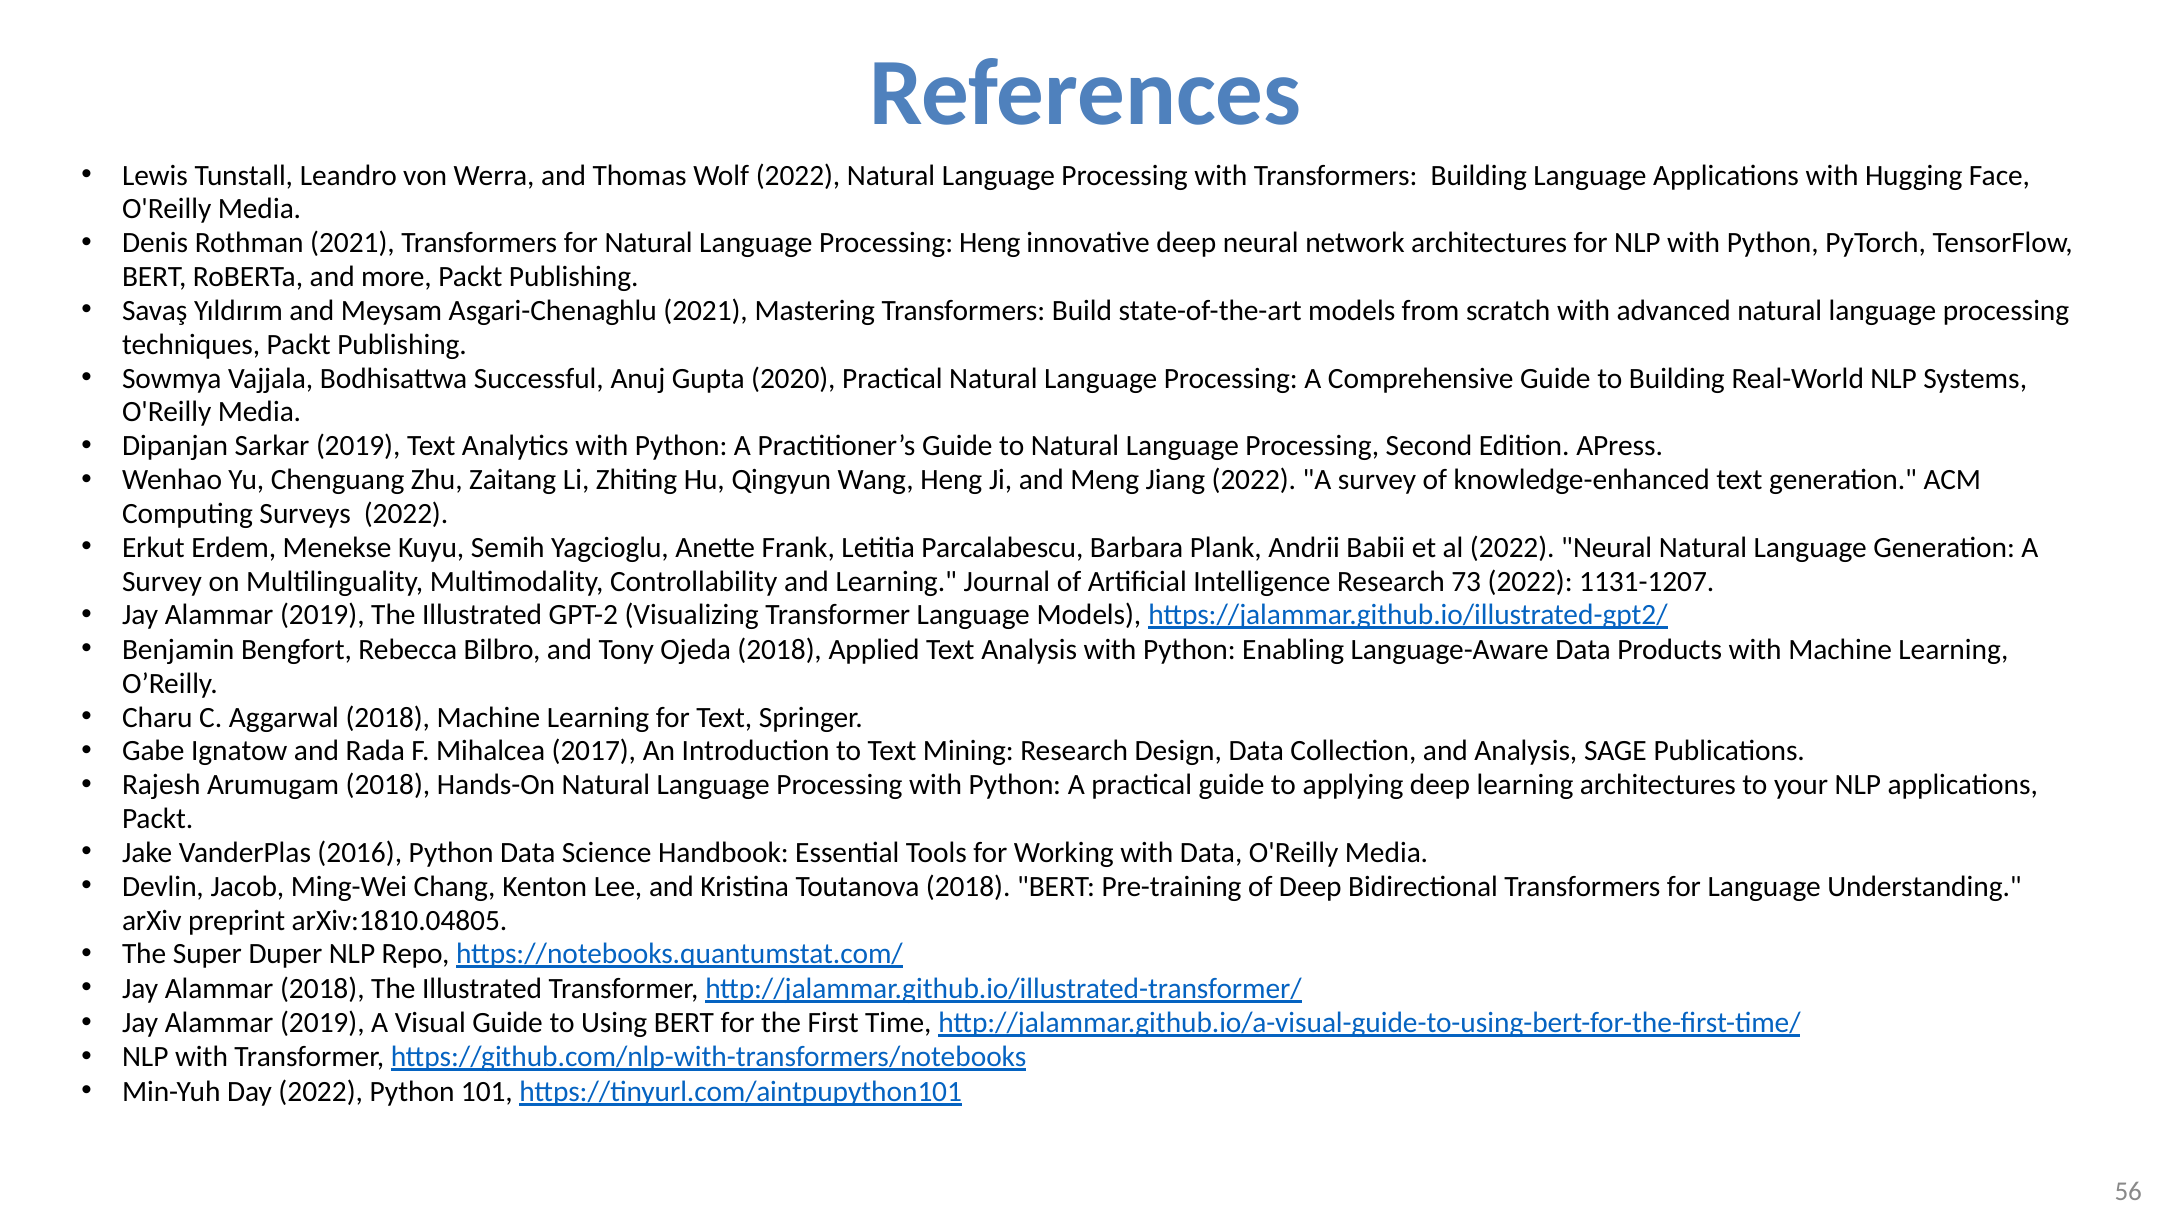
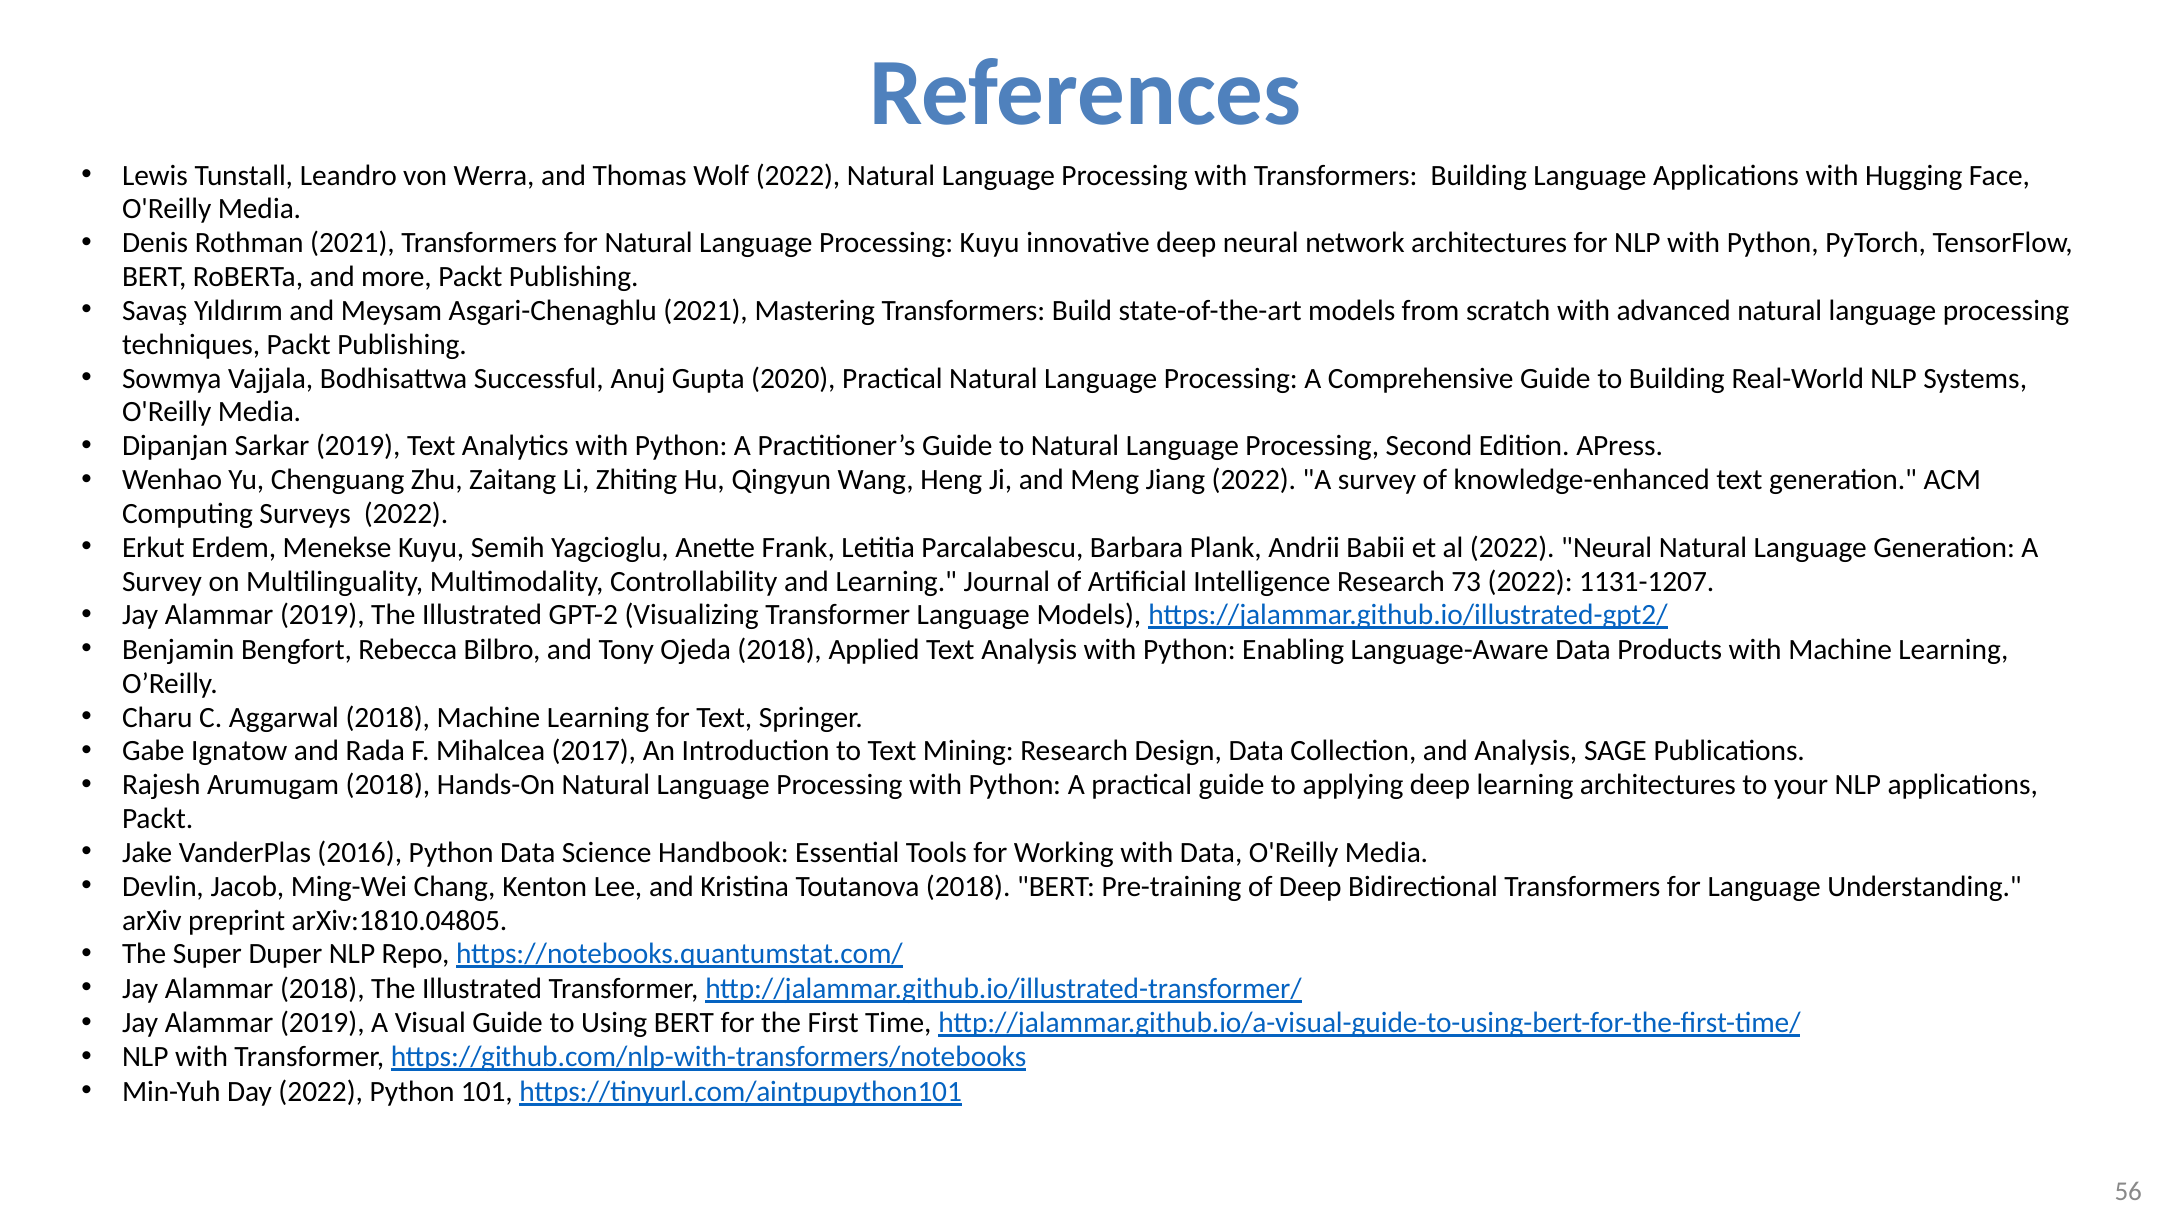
Processing Heng: Heng -> Kuyu
